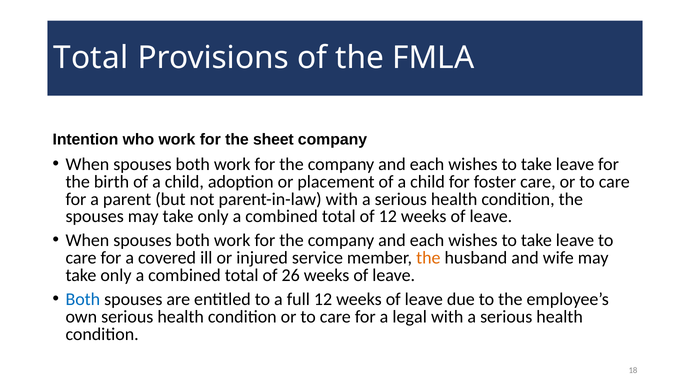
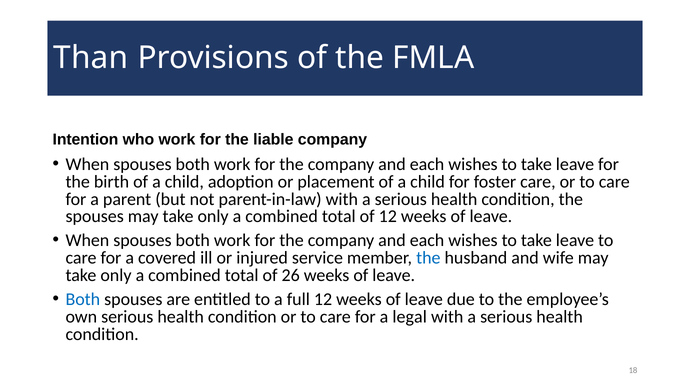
Total at (91, 58): Total -> Than
sheet: sheet -> liable
the at (428, 258) colour: orange -> blue
